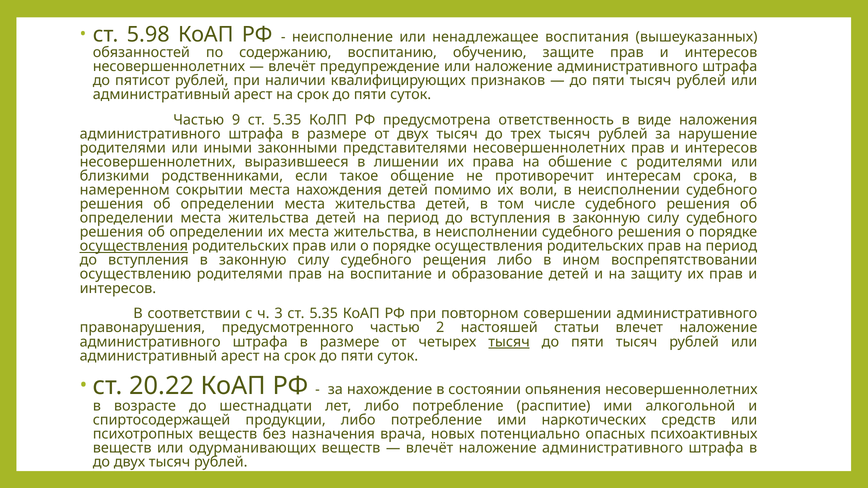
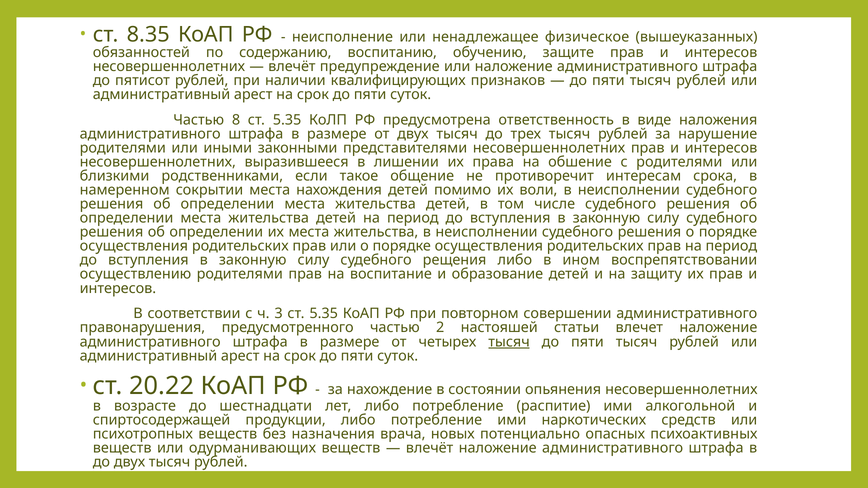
5.98: 5.98 -> 8.35
воспитания: воспитания -> физическое
9: 9 -> 8
осуществления at (134, 246) underline: present -> none
